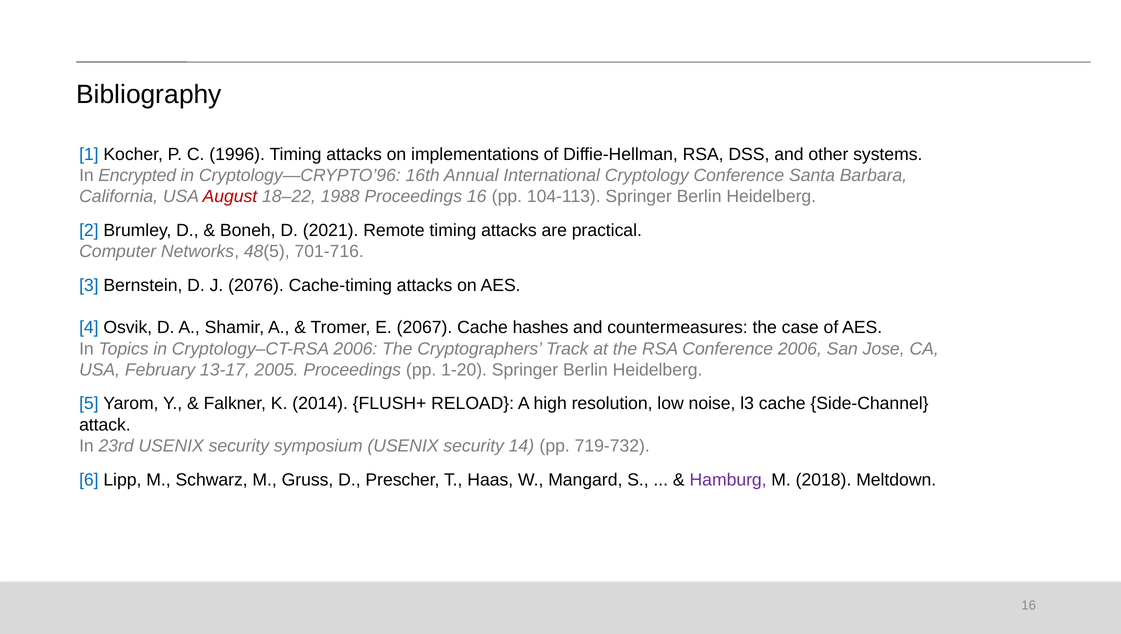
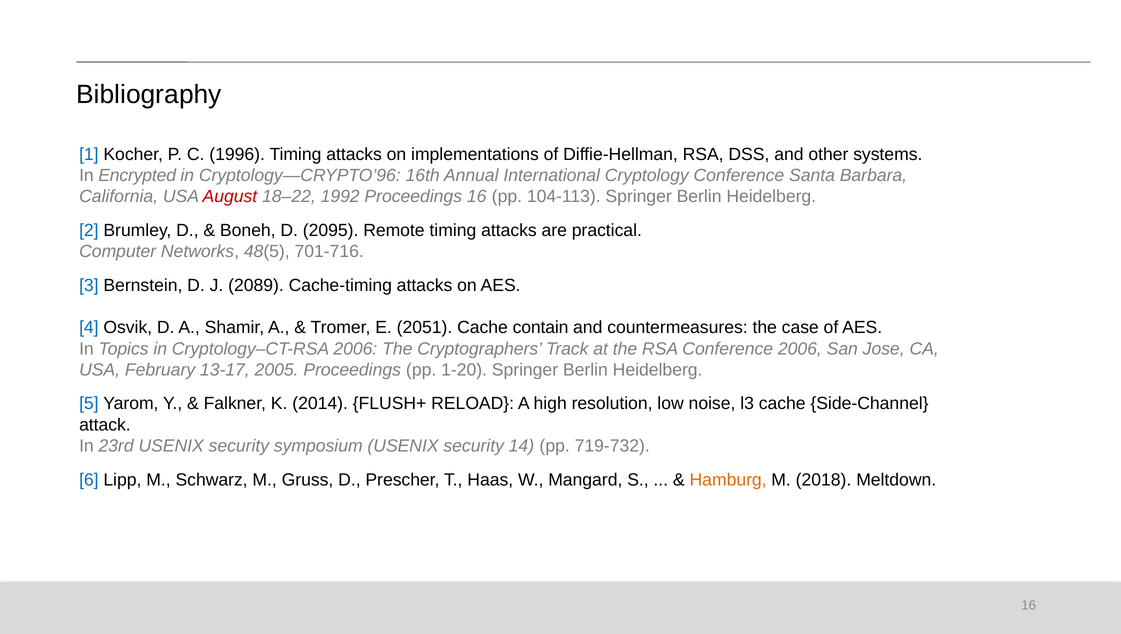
1988: 1988 -> 1992
2021: 2021 -> 2095
2076: 2076 -> 2089
2067: 2067 -> 2051
hashes: hashes -> contain
Hamburg colour: purple -> orange
